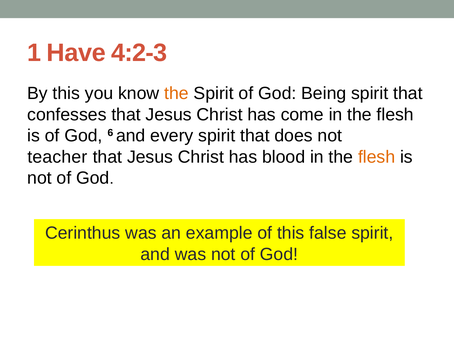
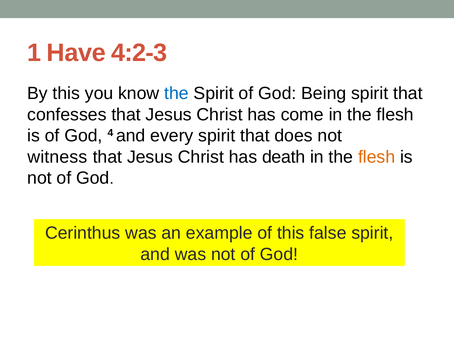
the at (177, 94) colour: orange -> blue
6: 6 -> 4
teacher: teacher -> witness
blood: blood -> death
